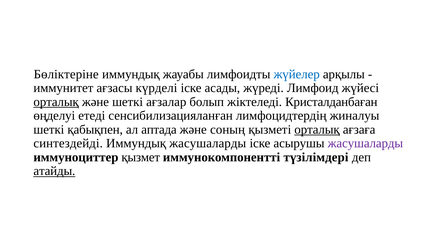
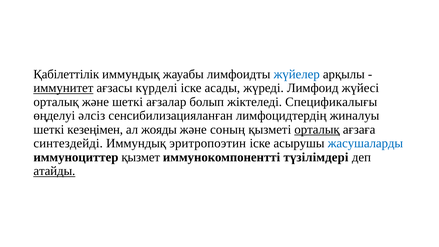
Бөліктеріне: Бөліктеріне -> Қабiлеттiлiк
иммунитет underline: none -> present
орталық at (56, 102) underline: present -> none
Кристалданбаған: Кристалданбаған -> Спецификалығы
етедi: етедi -> әлсіз
қабықпен: қабықпен -> кезеңiмен
аптада: аптада -> жояды
Иммундық жасушаларды: жасушаларды -> эритропоэтин
жасушаларды at (365, 143) colour: purple -> blue
